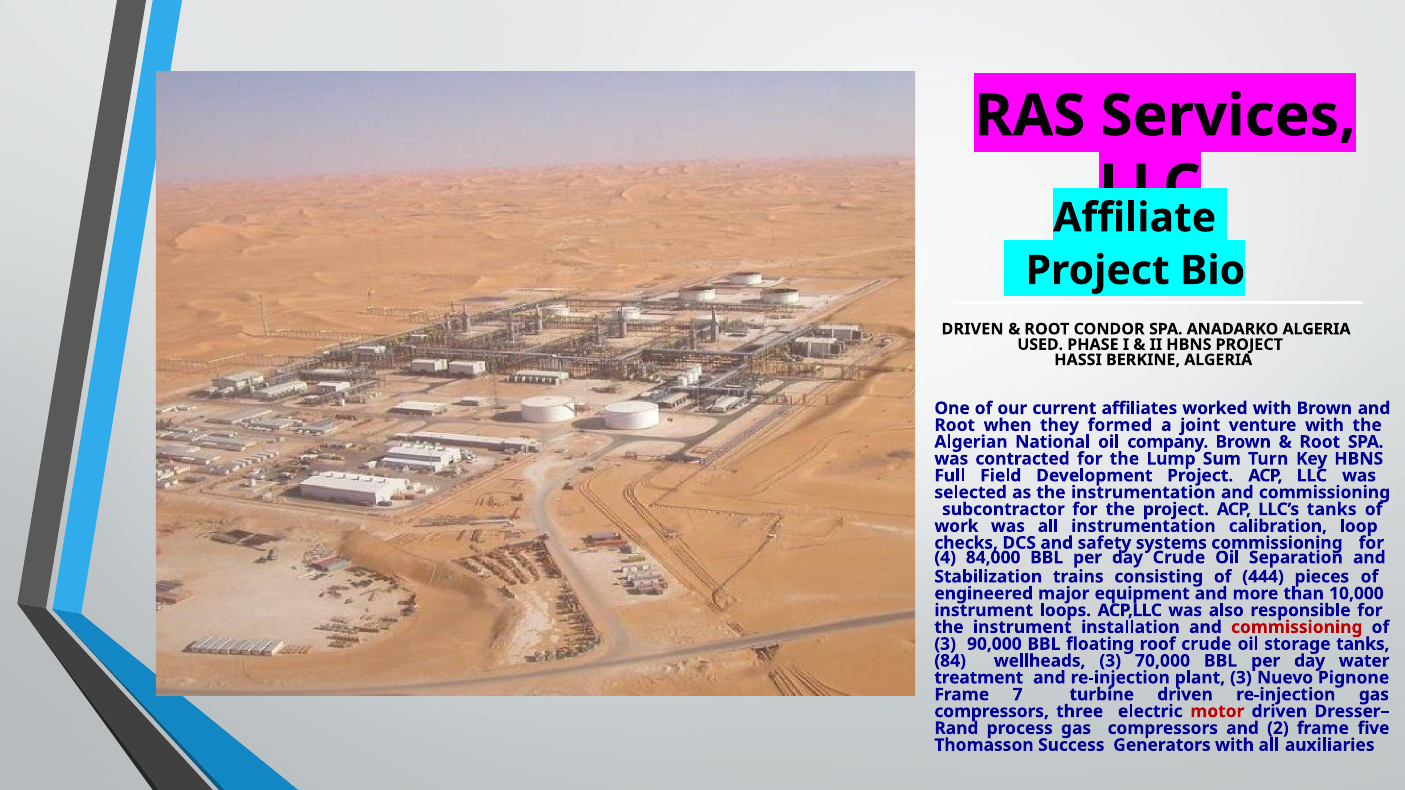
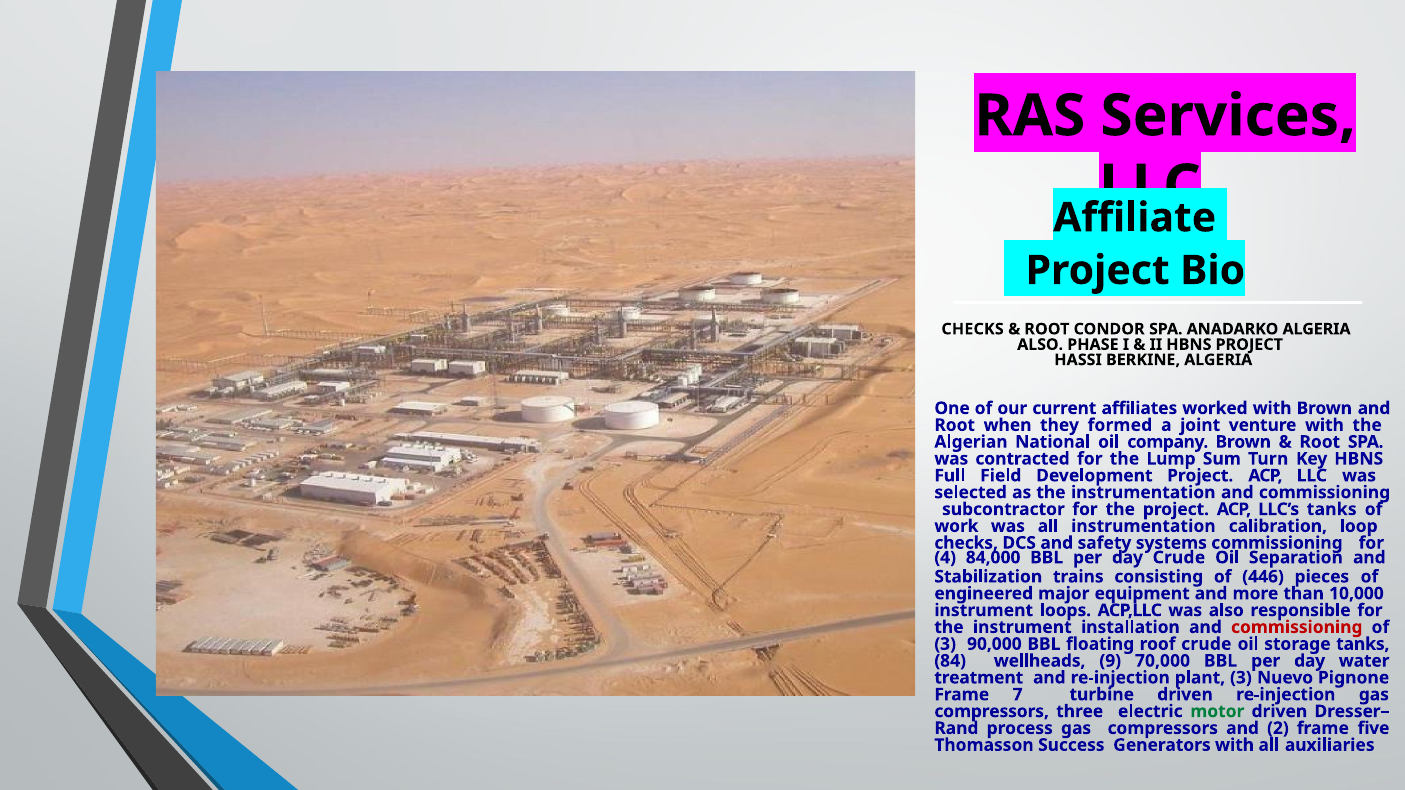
DRIVEN at (973, 329): DRIVEN -> CHECKS
USED at (1040, 345): USED -> ALSO
444: 444 -> 446
wellheads 3: 3 -> 9
motor colour: red -> green
